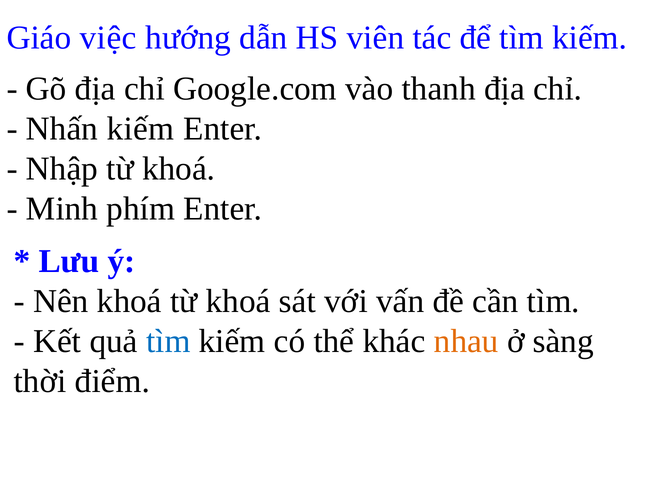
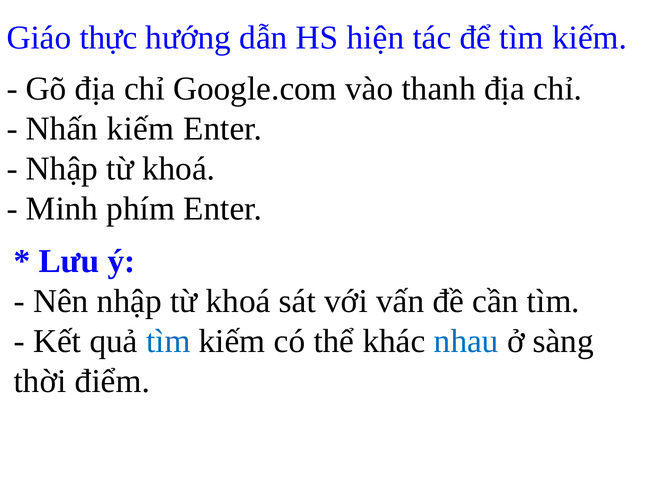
việc: việc -> thực
viên: viên -> hiện
Nên khoá: khoá -> nhập
nhau colour: orange -> blue
